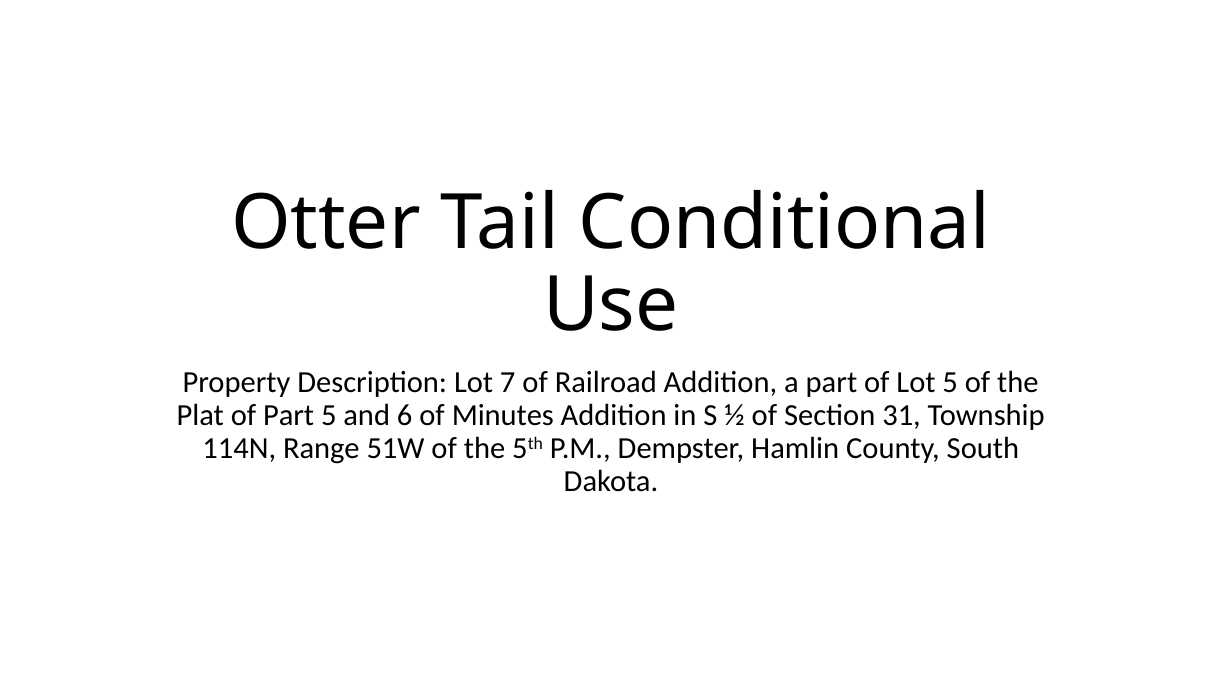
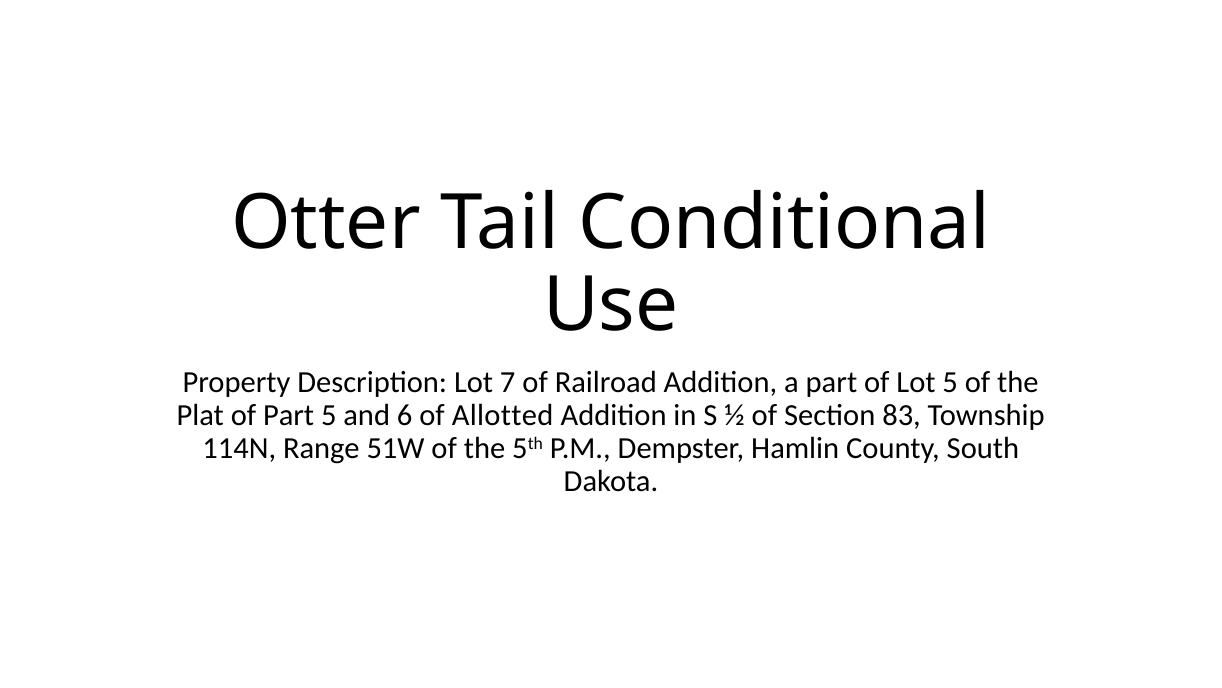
Minutes: Minutes -> Allotted
31: 31 -> 83
